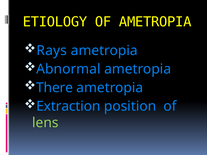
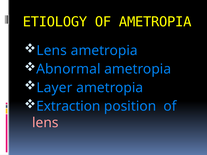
Rays at (52, 51): Rays -> Lens
There: There -> Layer
lens at (45, 123) colour: light green -> pink
